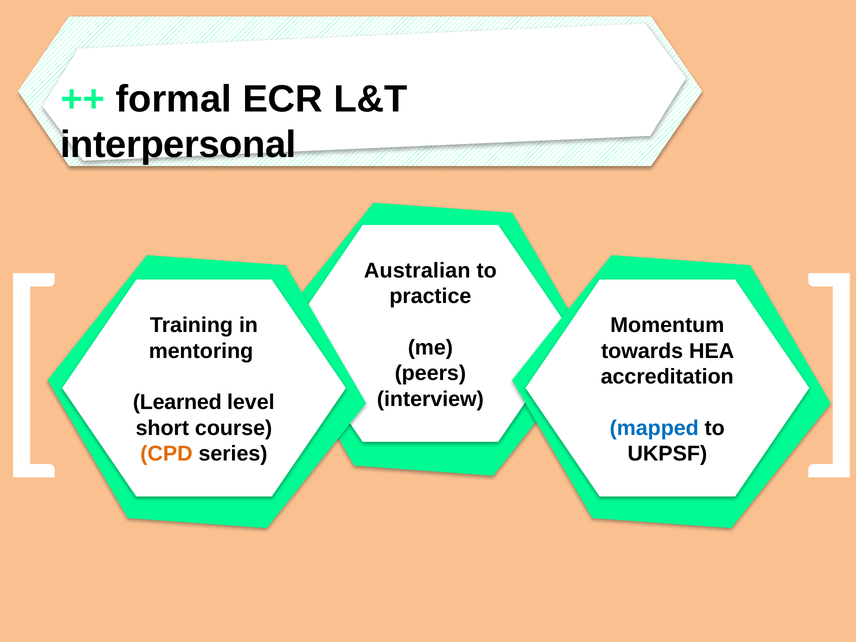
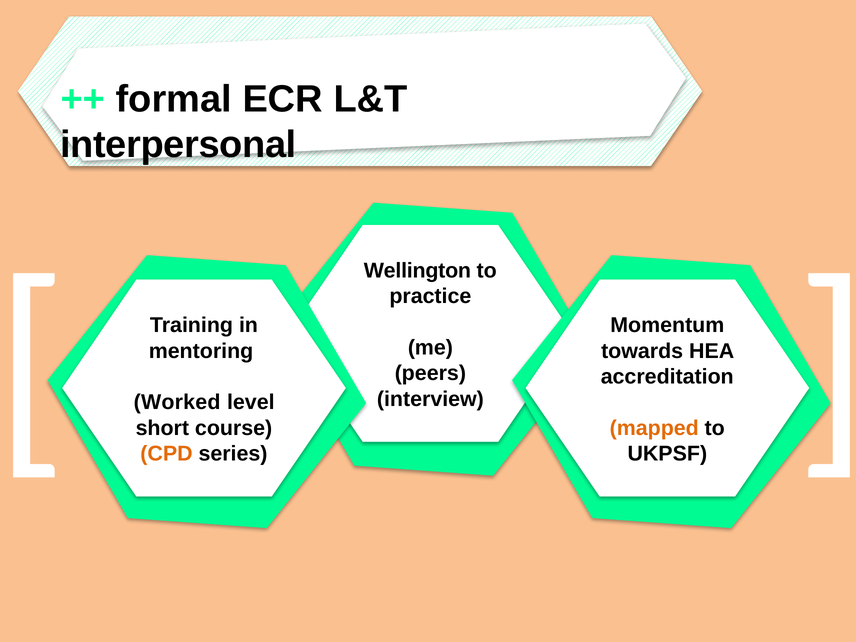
Australian: Australian -> Wellington
Learned: Learned -> Worked
mapped colour: blue -> orange
